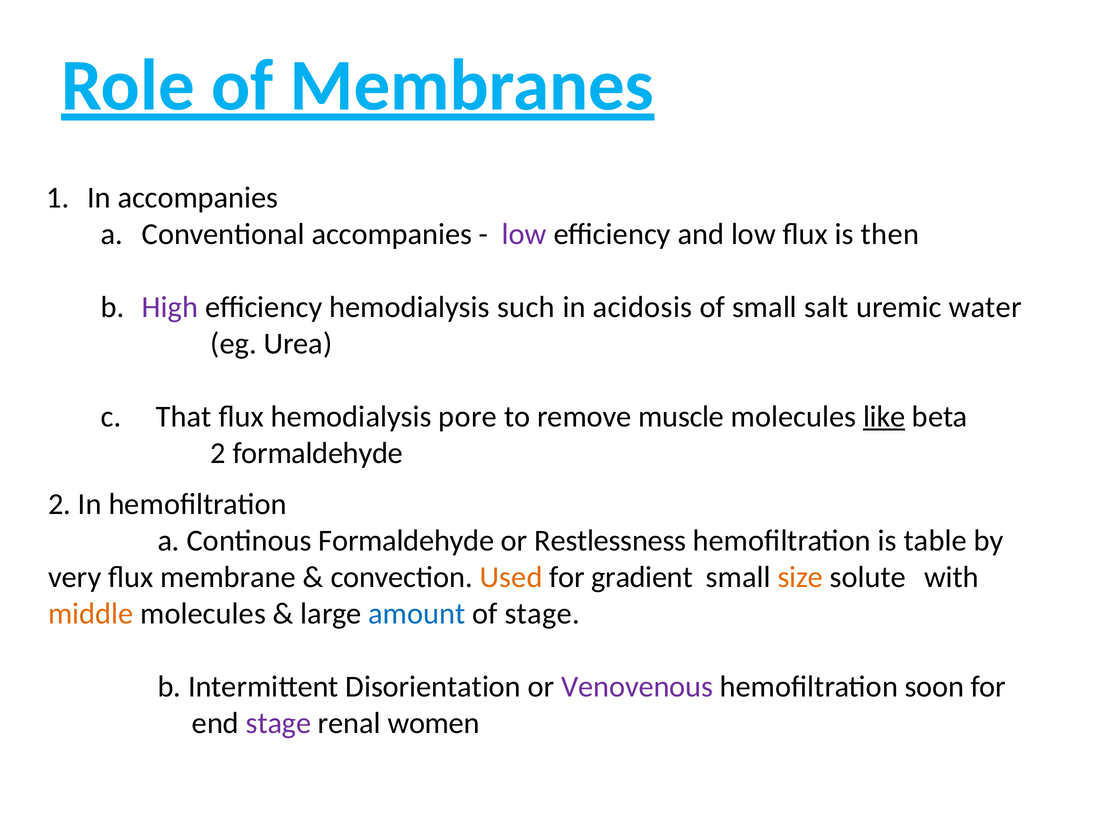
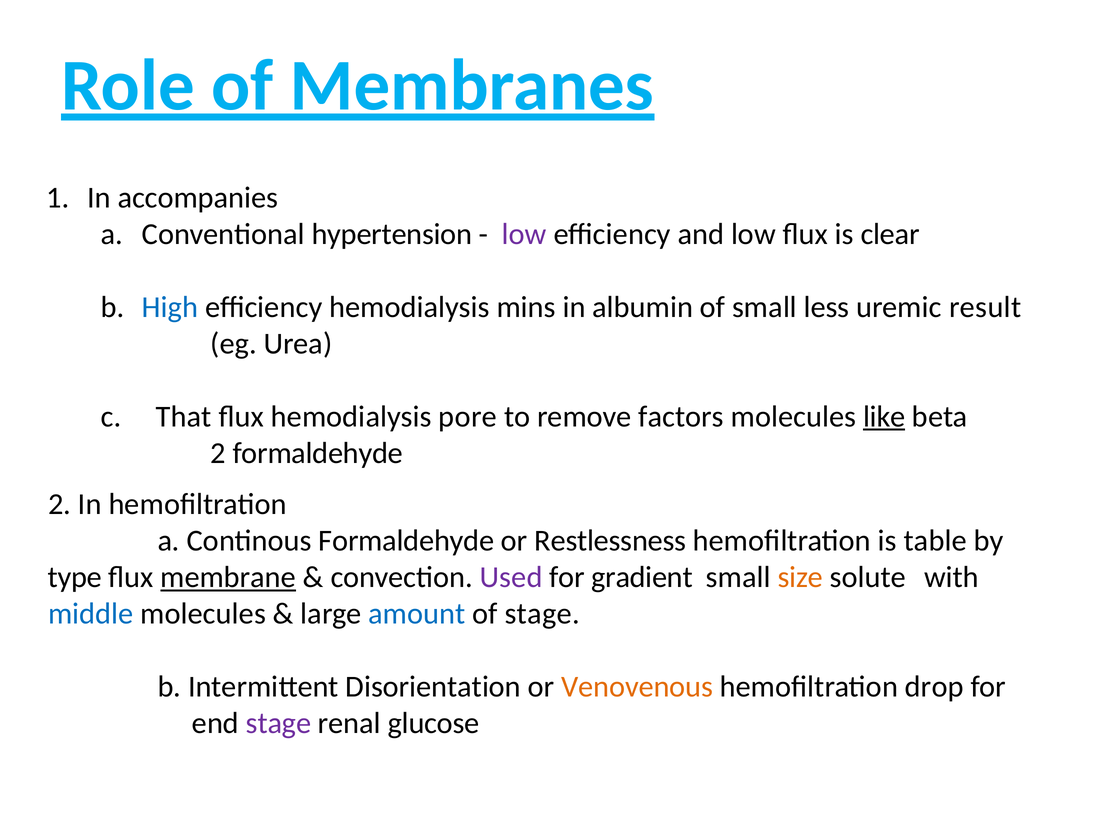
Conventional accompanies: accompanies -> hypertension
then: then -> clear
High colour: purple -> blue
such: such -> mins
acidosis: acidosis -> albumin
salt: salt -> less
water: water -> result
muscle: muscle -> factors
very: very -> type
membrane underline: none -> present
Used colour: orange -> purple
middle colour: orange -> blue
Venovenous colour: purple -> orange
soon: soon -> drop
women: women -> glucose
